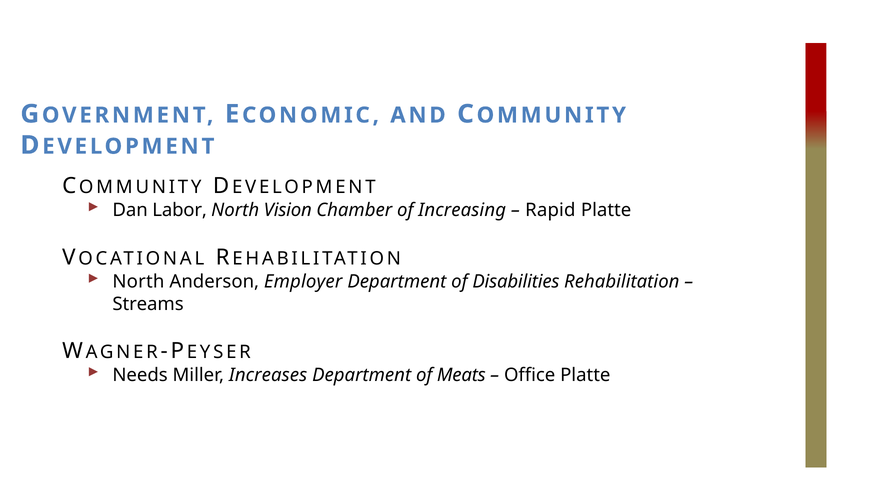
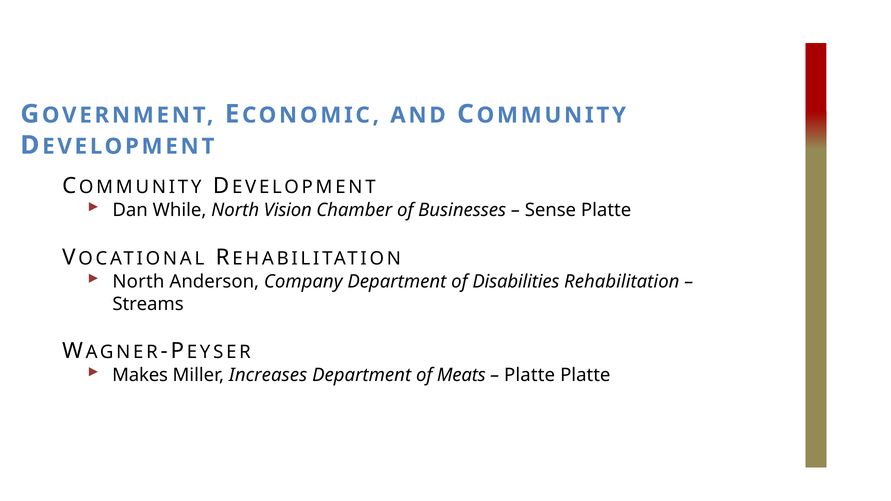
Labor: Labor -> While
Increasing: Increasing -> Businesses
Rapid: Rapid -> Sense
Employer: Employer -> Company
Needs: Needs -> Makes
Office at (530, 375): Office -> Platte
